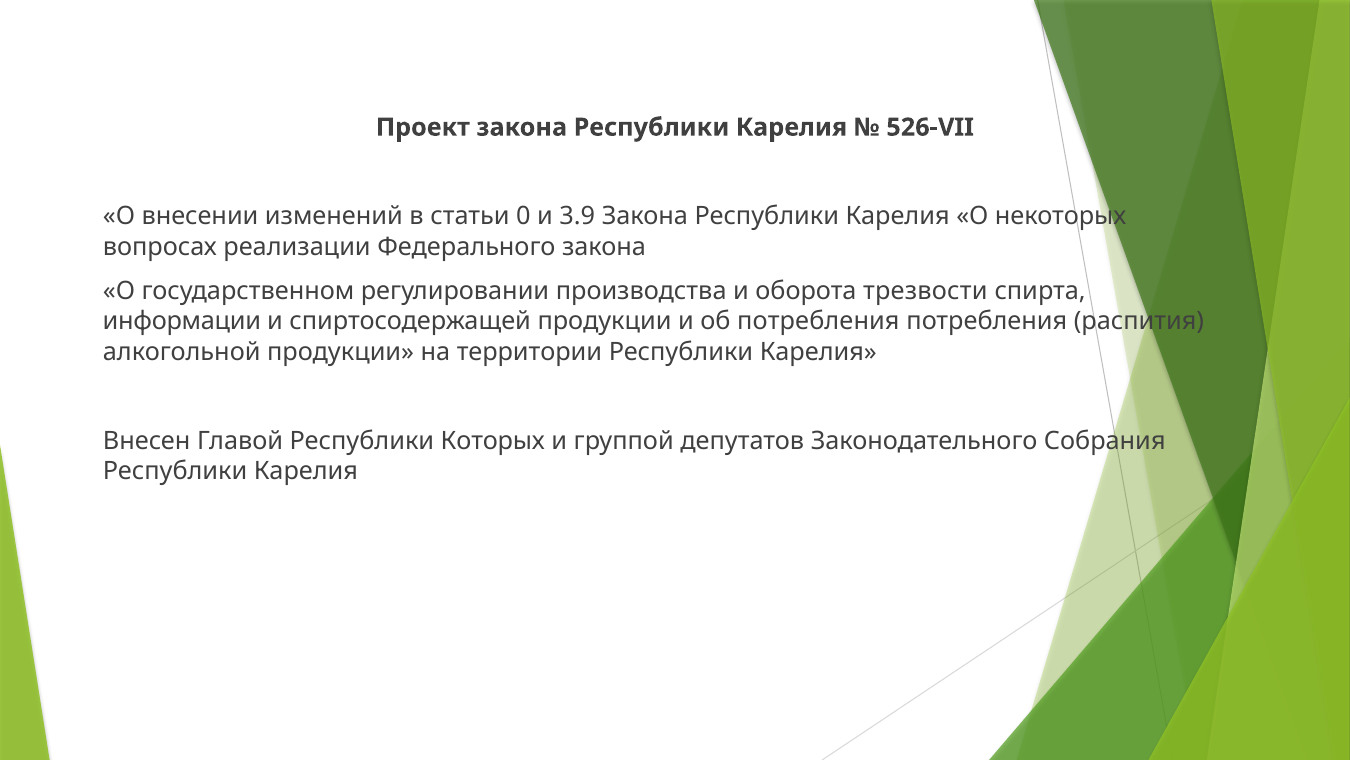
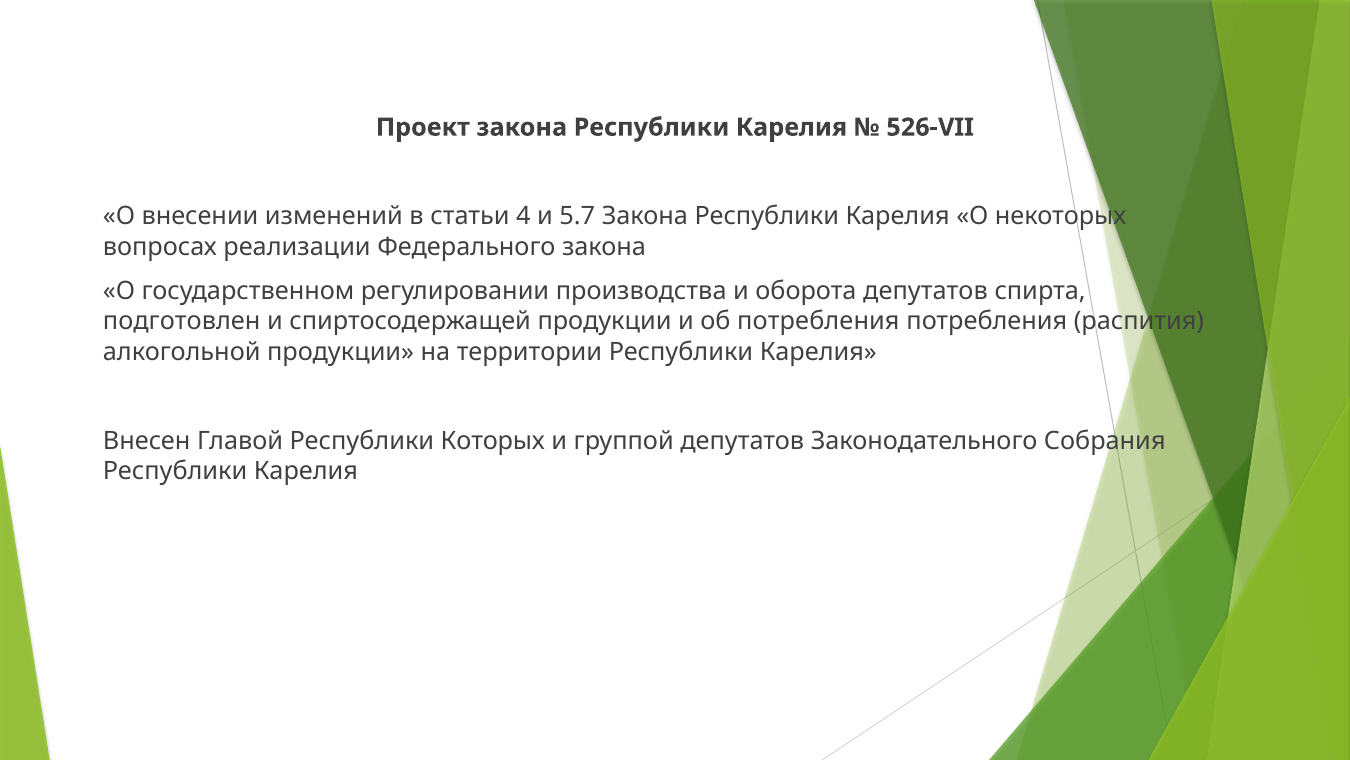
0: 0 -> 4
3.9: 3.9 -> 5.7
оборота трезвости: трезвости -> депутатов
информации: информации -> подготовлен
